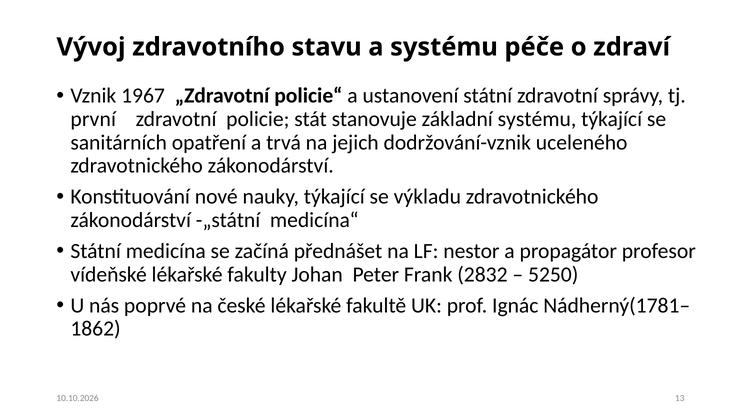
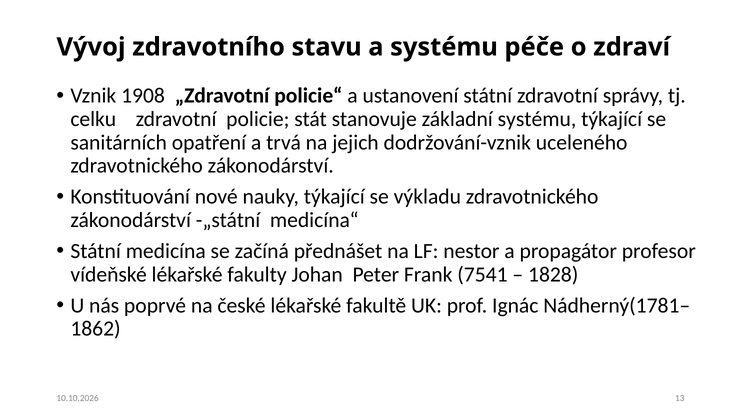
1967: 1967 -> 1908
první: první -> celku
2832: 2832 -> 7541
5250: 5250 -> 1828
